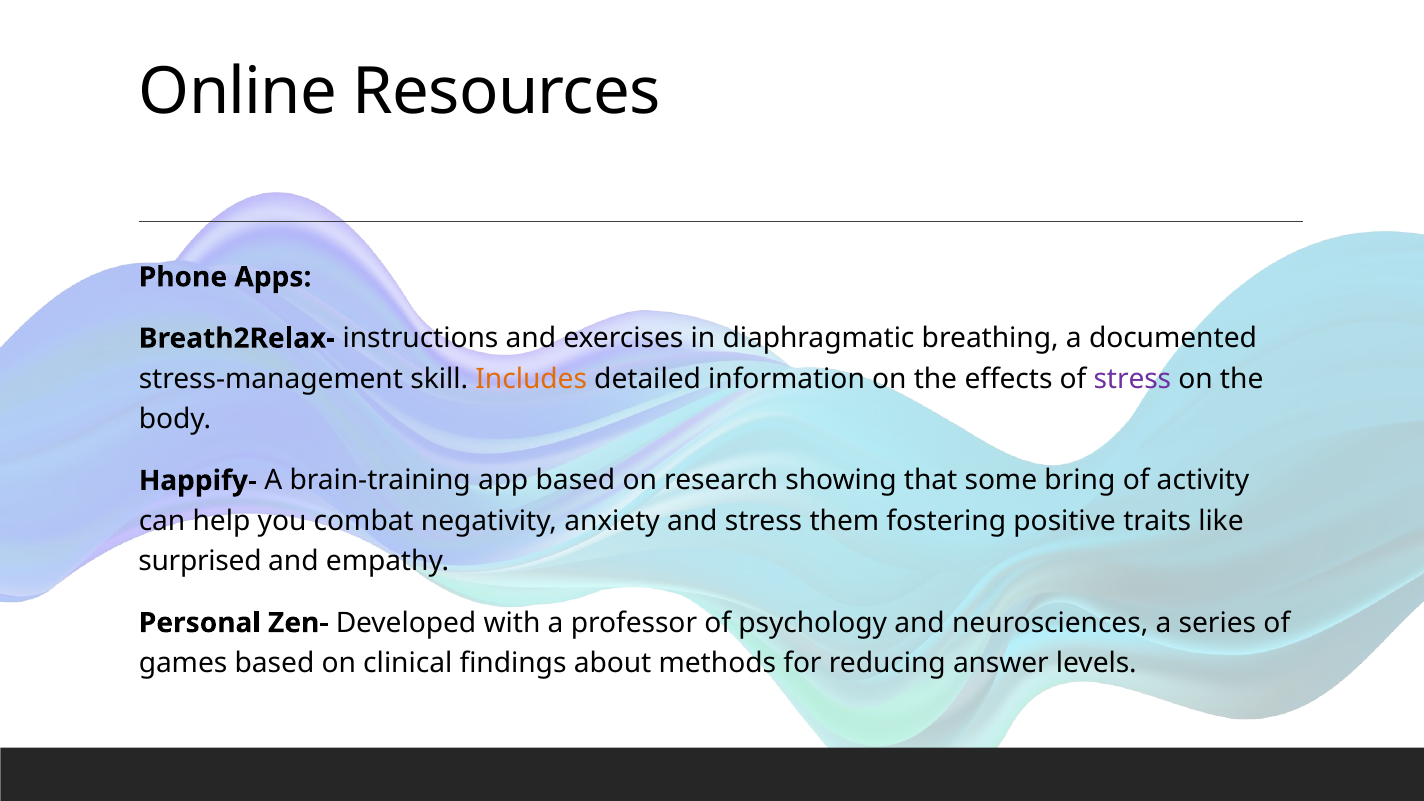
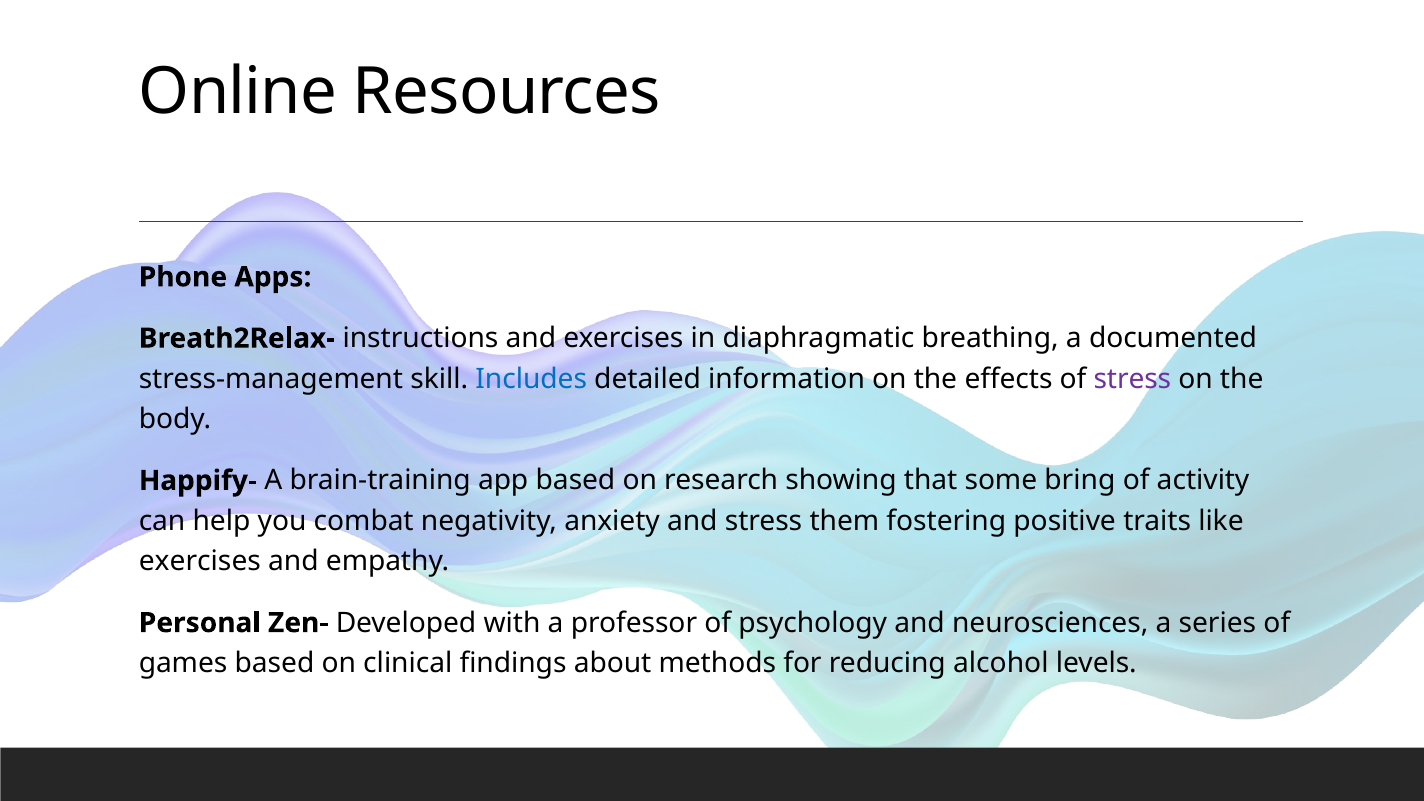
Includes colour: orange -> blue
surprised at (200, 562): surprised -> exercises
answer: answer -> alcohol
